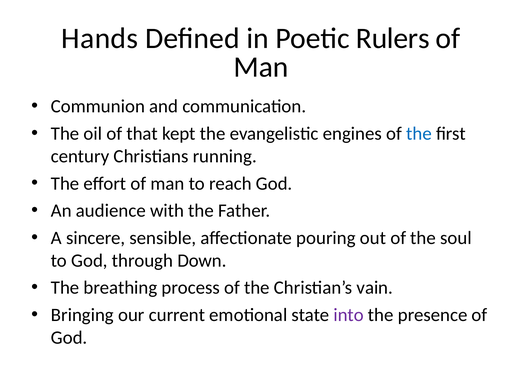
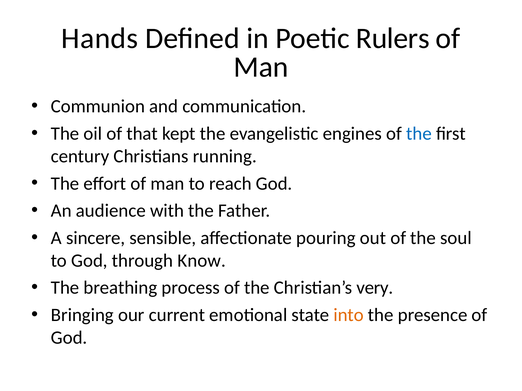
Down: Down -> Know
vain: vain -> very
into colour: purple -> orange
